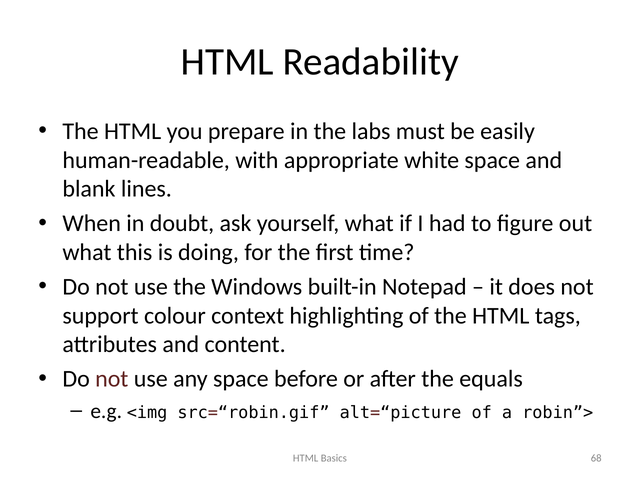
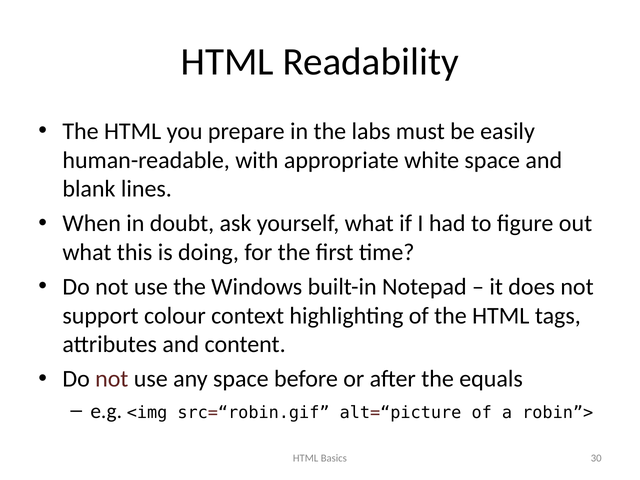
68: 68 -> 30
